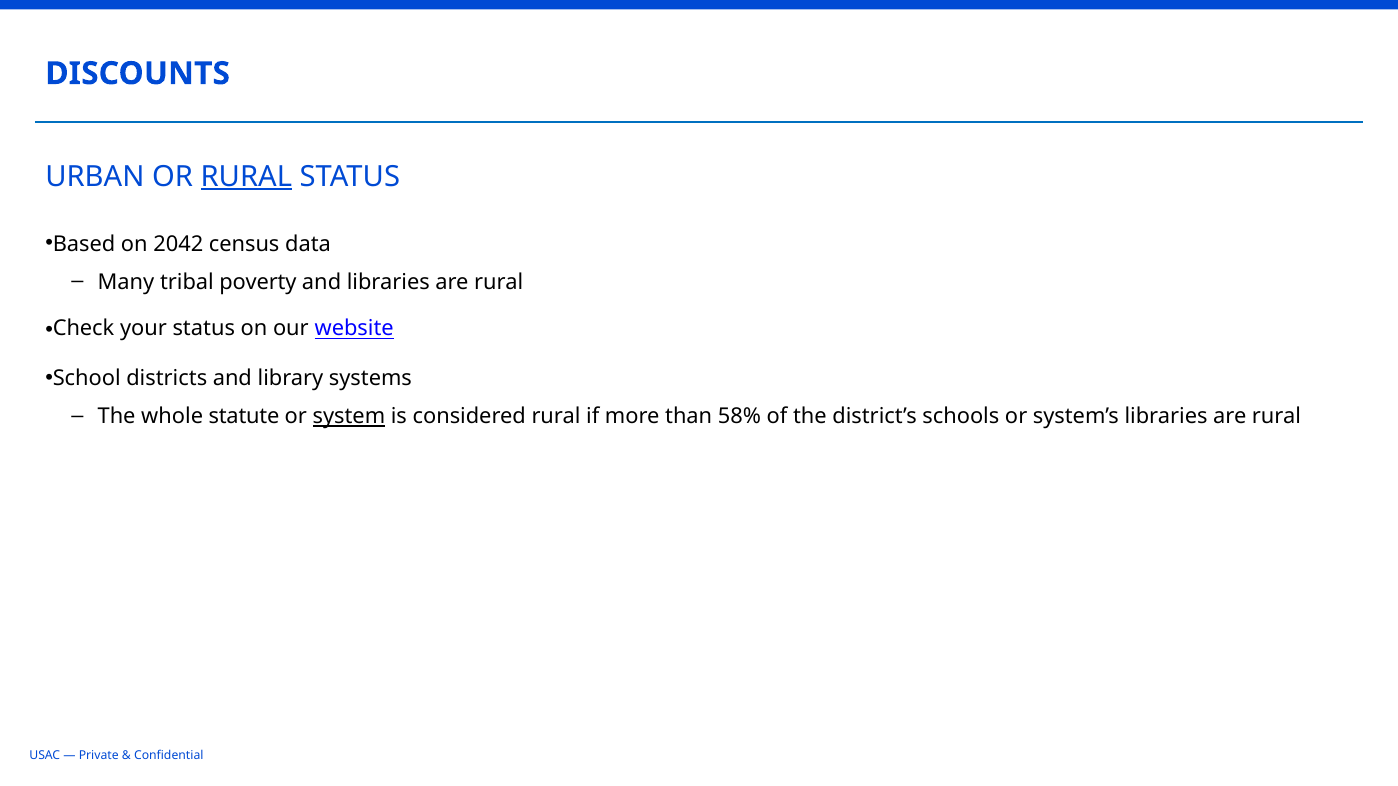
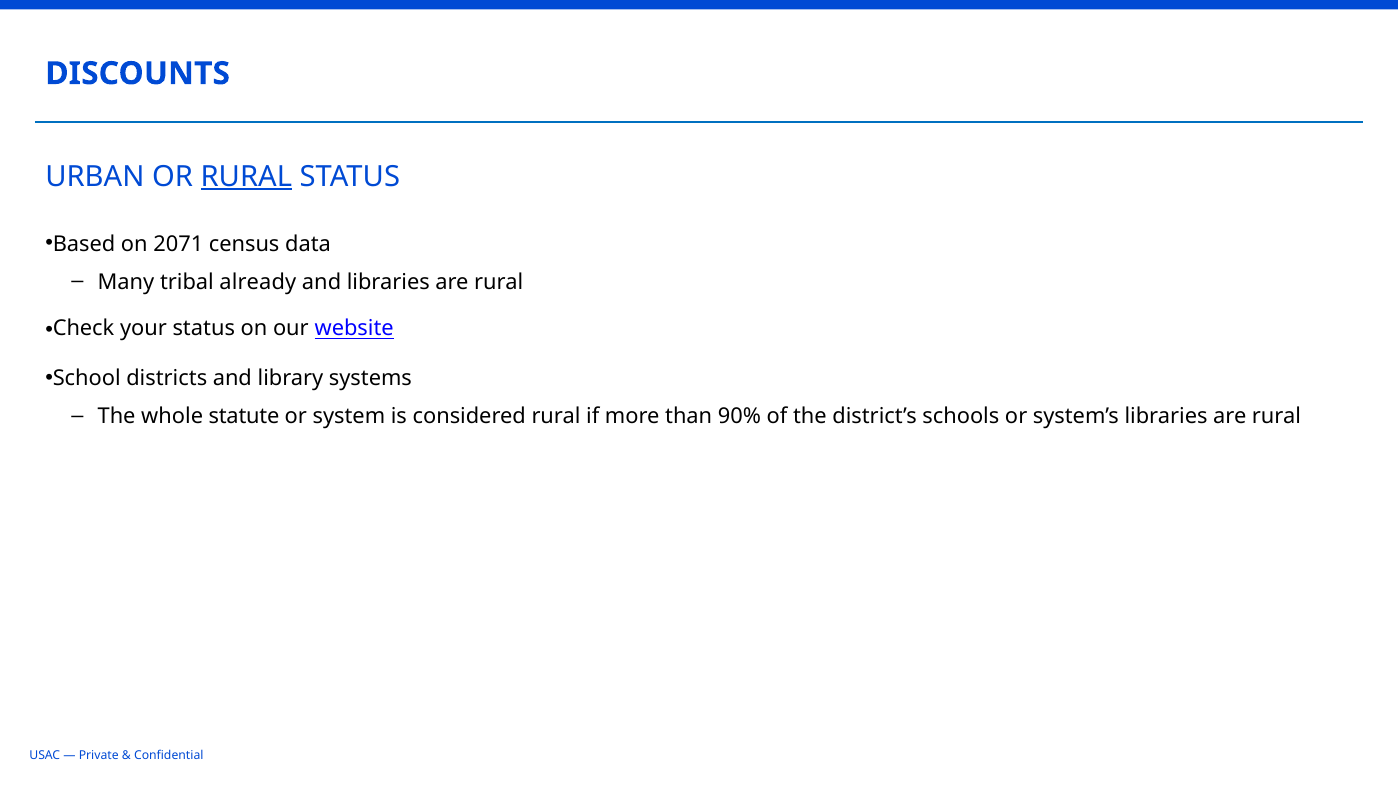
2042: 2042 -> 2071
poverty: poverty -> already
system underline: present -> none
58%: 58% -> 90%
